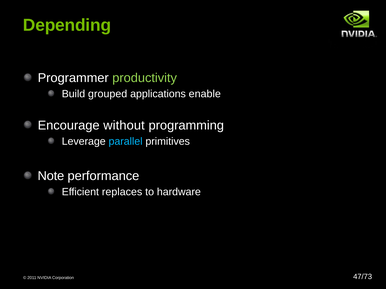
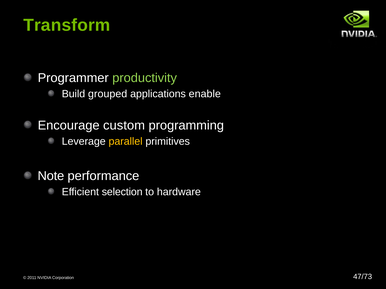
Depending: Depending -> Transform
without: without -> custom
parallel colour: light blue -> yellow
replaces: replaces -> selection
